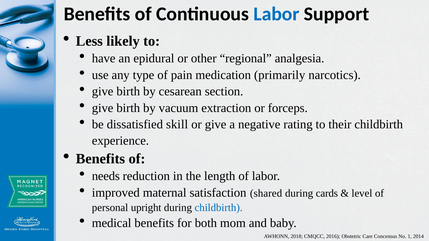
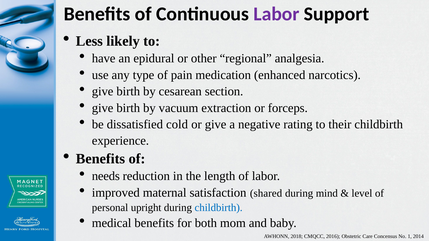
Labor at (276, 14) colour: blue -> purple
primarily: primarily -> enhanced
skill: skill -> cold
cards: cards -> mind
